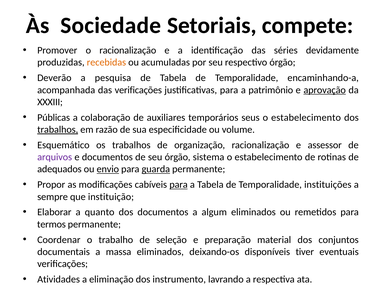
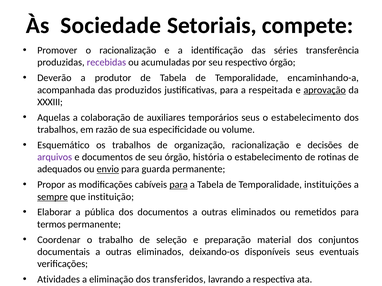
devidamente: devidamente -> transferência
recebidas colour: orange -> purple
pesquisa: pesquisa -> produtor
das verificações: verificações -> produzidos
patrimônio: patrimônio -> respeitada
Públicas: Públicas -> Aquelas
trabalhos at (58, 130) underline: present -> none
assessor: assessor -> decisões
sistema: sistema -> história
guarda underline: present -> none
sempre underline: none -> present
quanto: quanto -> pública
documentos a algum: algum -> outras
documentais a massa: massa -> outras
disponíveis tiver: tiver -> seus
instrumento: instrumento -> transferidos
